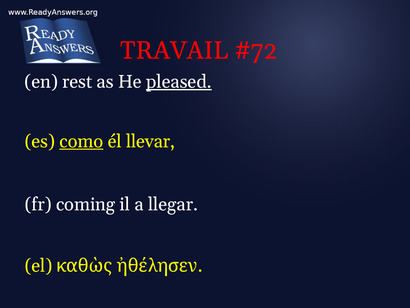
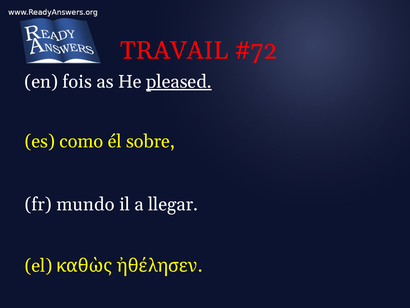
rest: rest -> fois
como underline: present -> none
llevar: llevar -> sobre
coming: coming -> mundo
